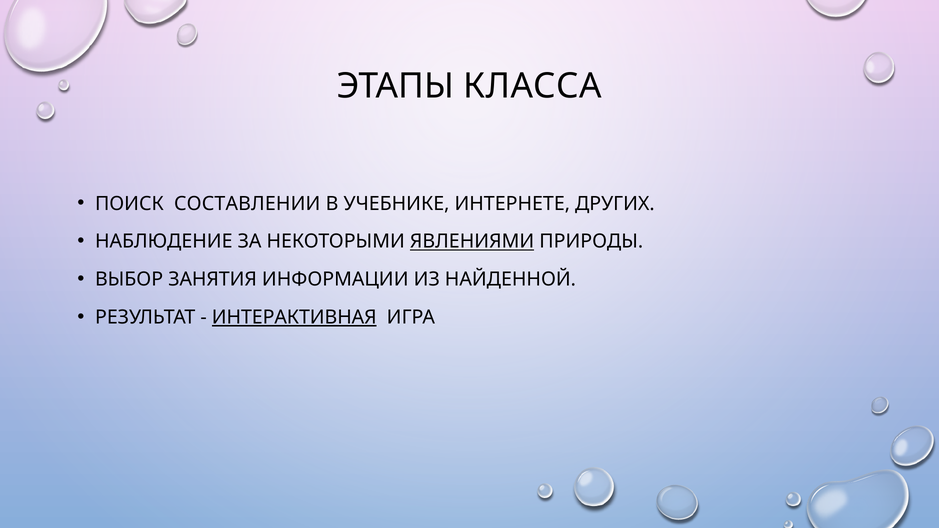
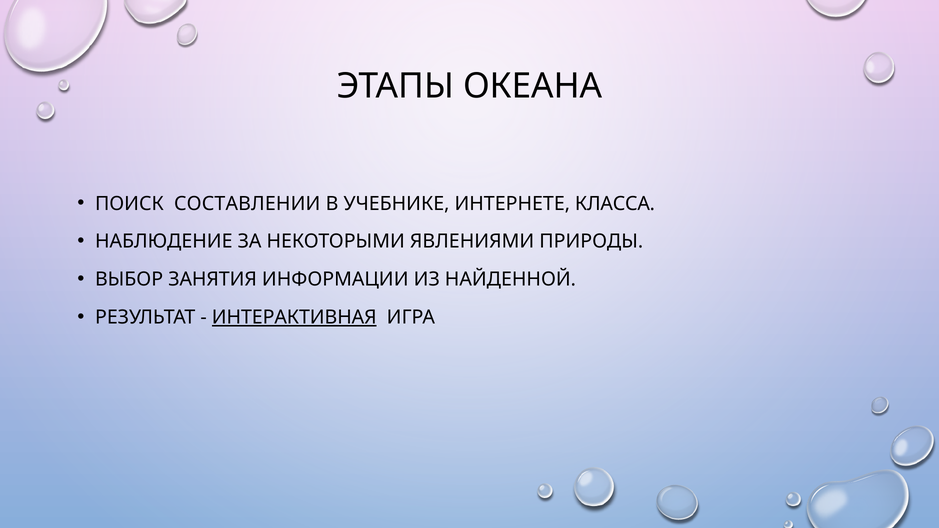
КЛАССА: КЛАССА -> ОКЕАНА
ДРУГИХ: ДРУГИХ -> КЛАССА
ЯВЛЕНИЯМИ underline: present -> none
